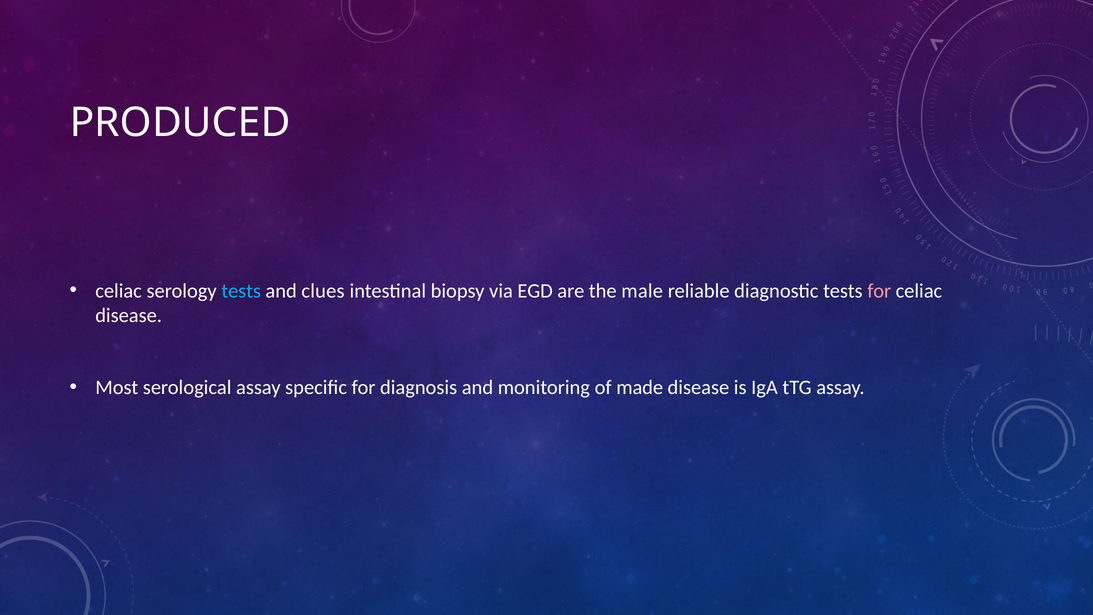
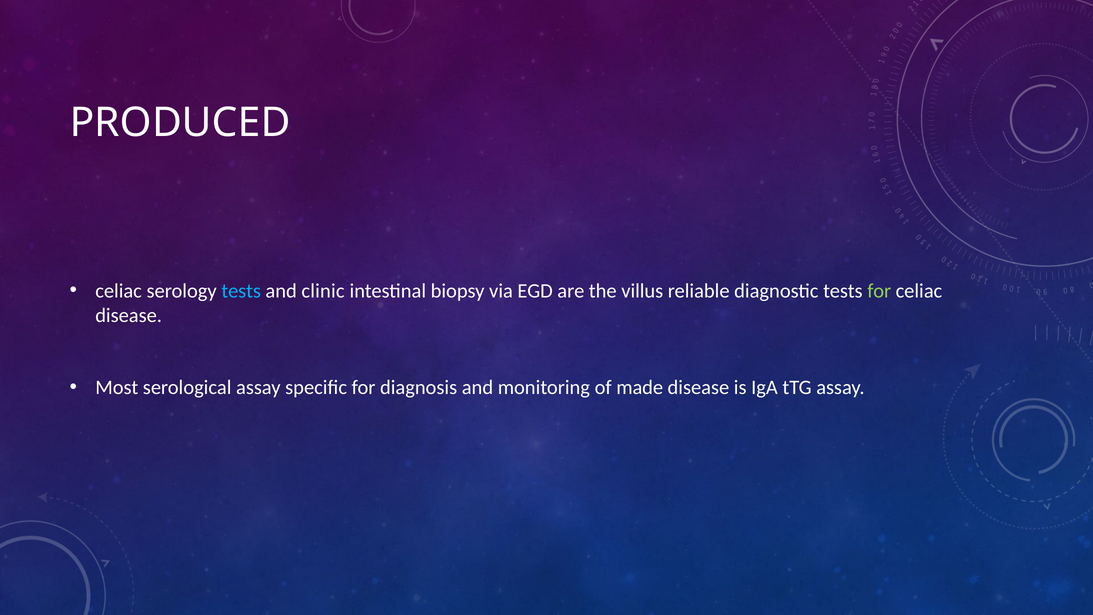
clues: clues -> clinic
male: male -> villus
for at (879, 291) colour: pink -> light green
